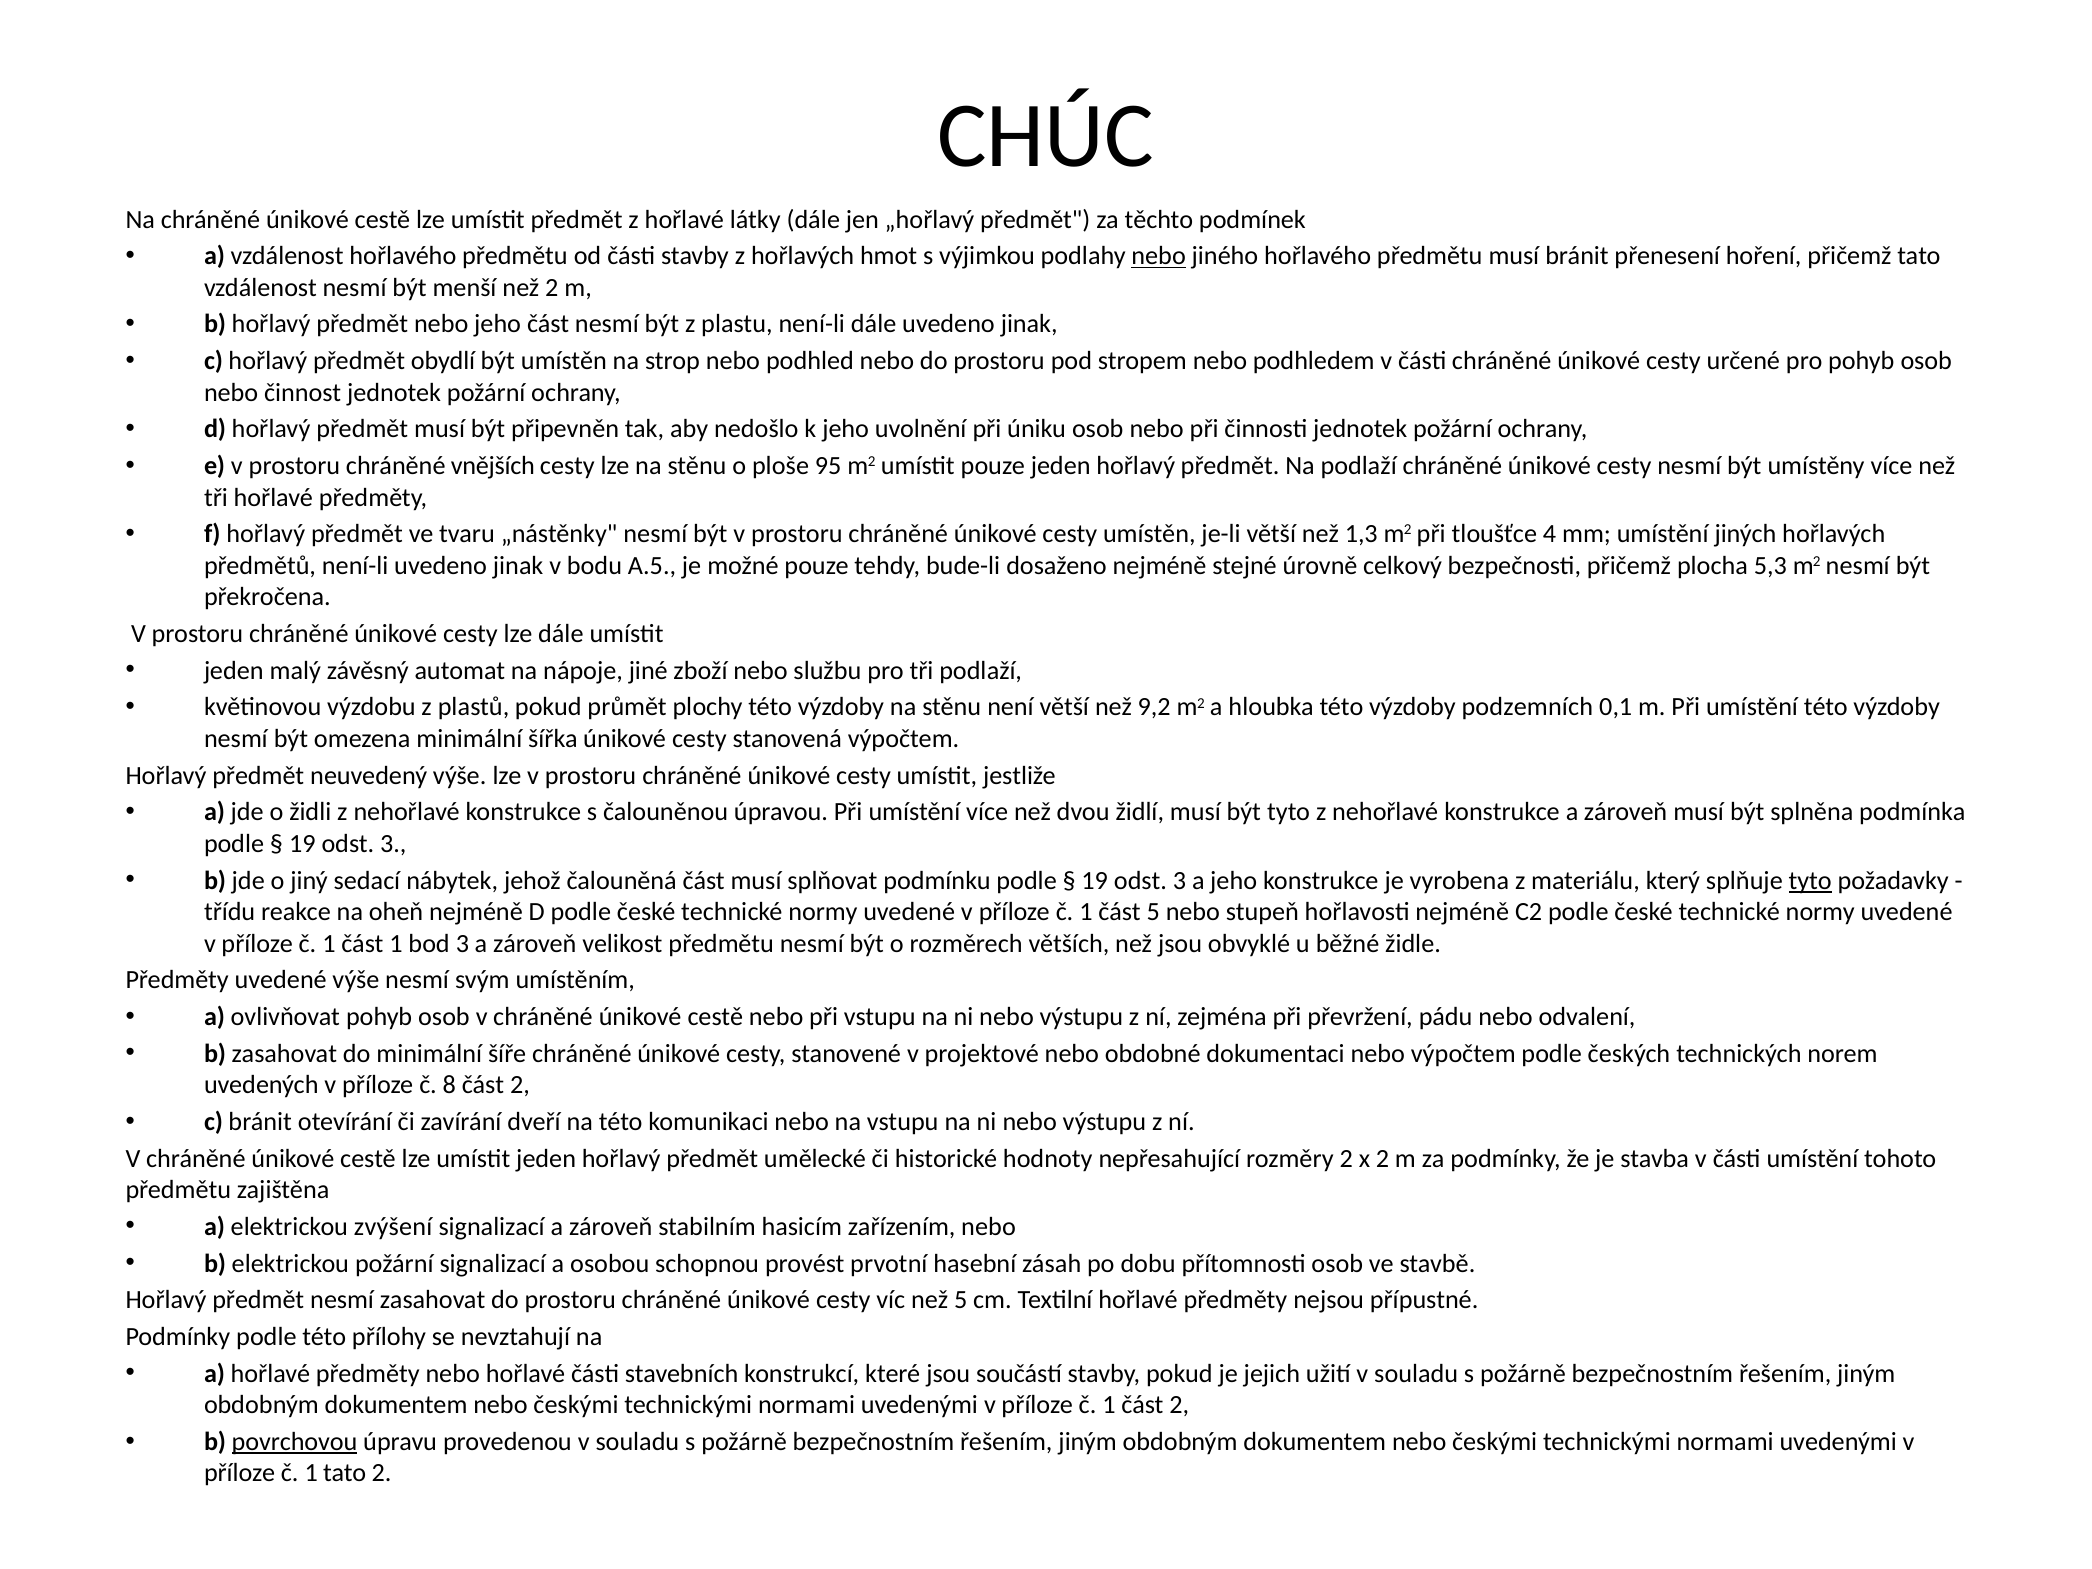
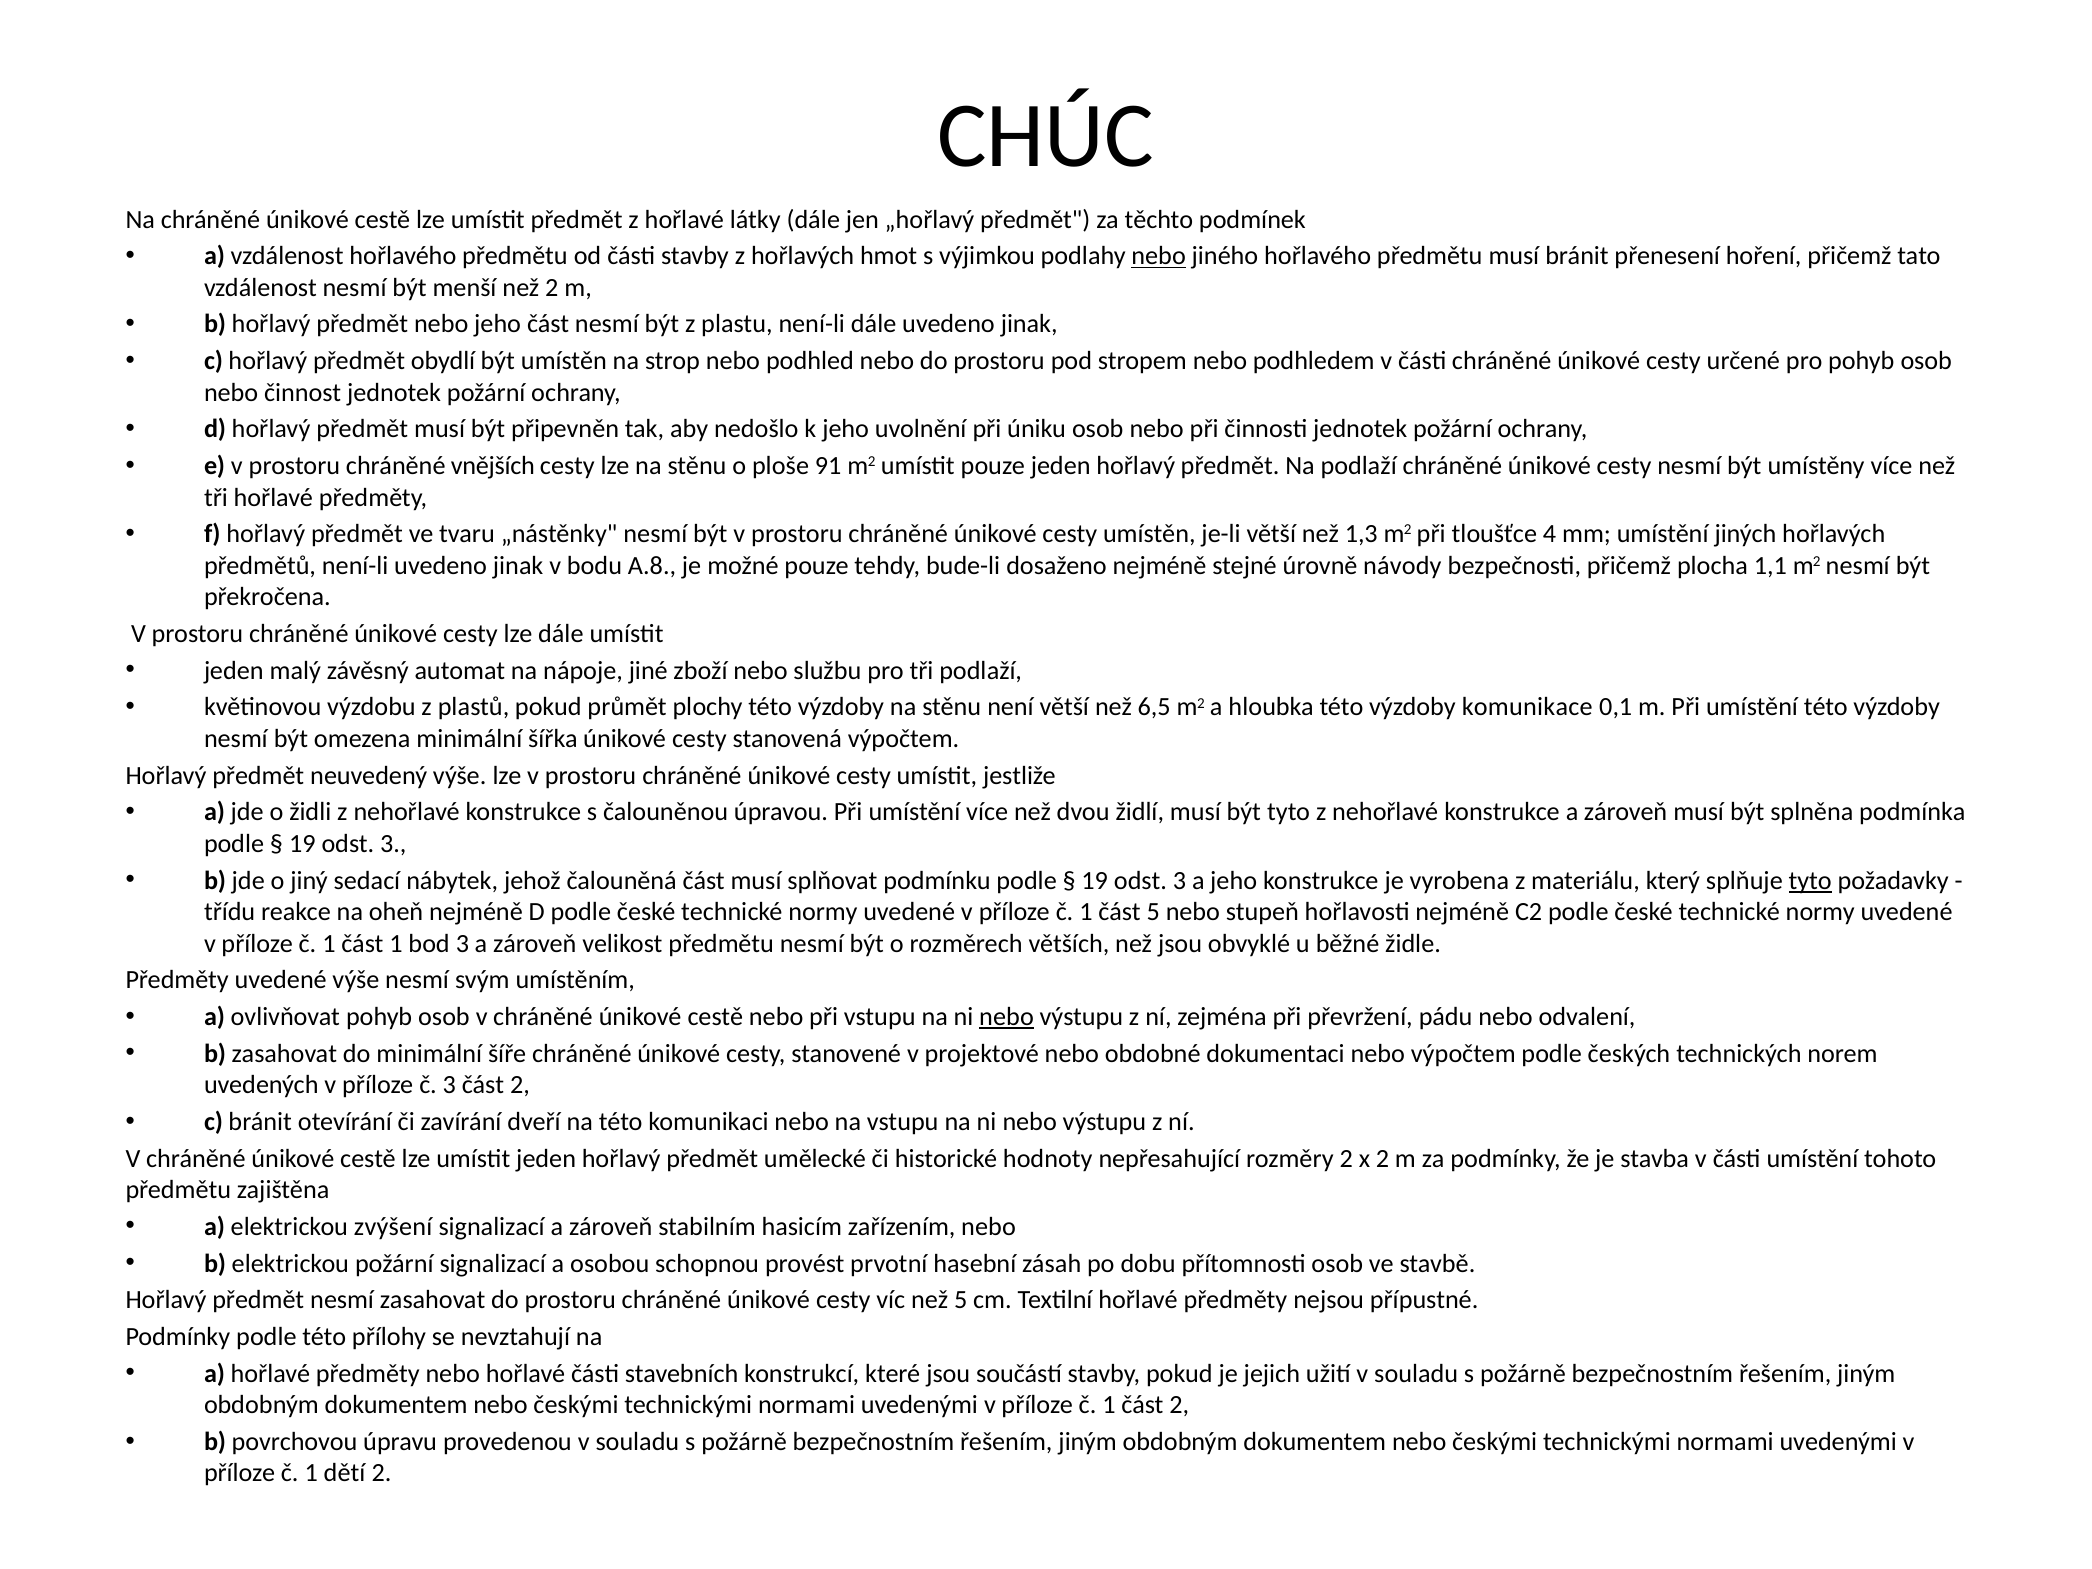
95: 95 -> 91
A.5: A.5 -> A.8
celkový: celkový -> návody
5,3: 5,3 -> 1,1
9,2: 9,2 -> 6,5
podzemních: podzemních -> komunikace
nebo at (1007, 1017) underline: none -> present
č 8: 8 -> 3
povrchovou underline: present -> none
1 tato: tato -> dětí
